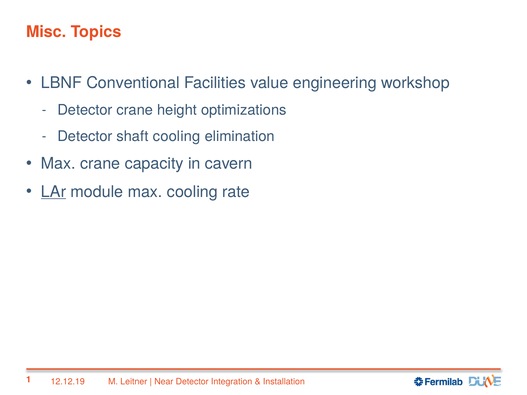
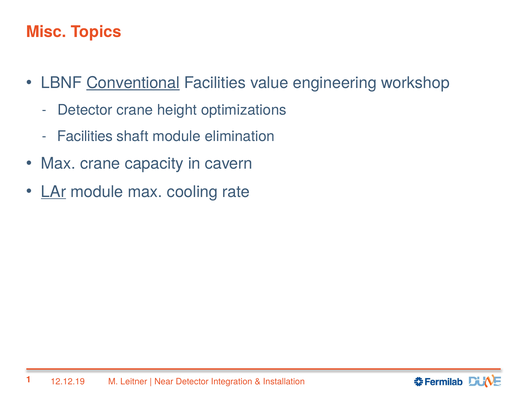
Conventional underline: none -> present
Detector at (85, 136): Detector -> Facilities
shaft cooling: cooling -> module
